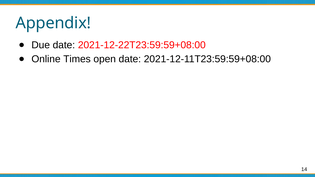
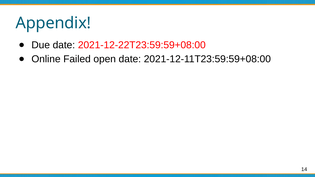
Times: Times -> Failed
